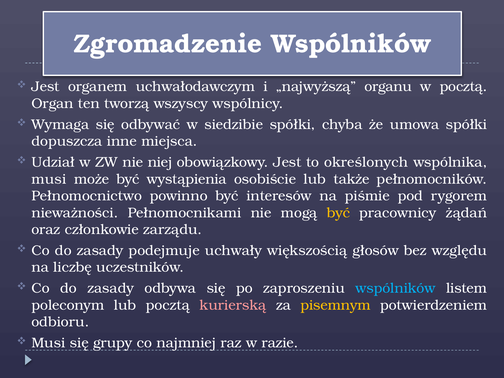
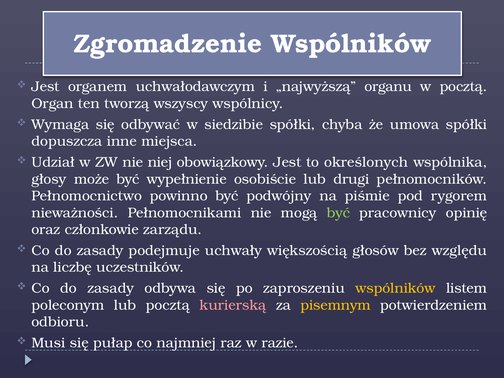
musi at (49, 179): musi -> głosy
wystąpienia: wystąpienia -> wypełnienie
także: także -> drugi
interesów: interesów -> podwójny
być at (338, 213) colour: yellow -> light green
żądań: żądań -> opinię
wspólników at (395, 288) colour: light blue -> yellow
grupy: grupy -> pułap
